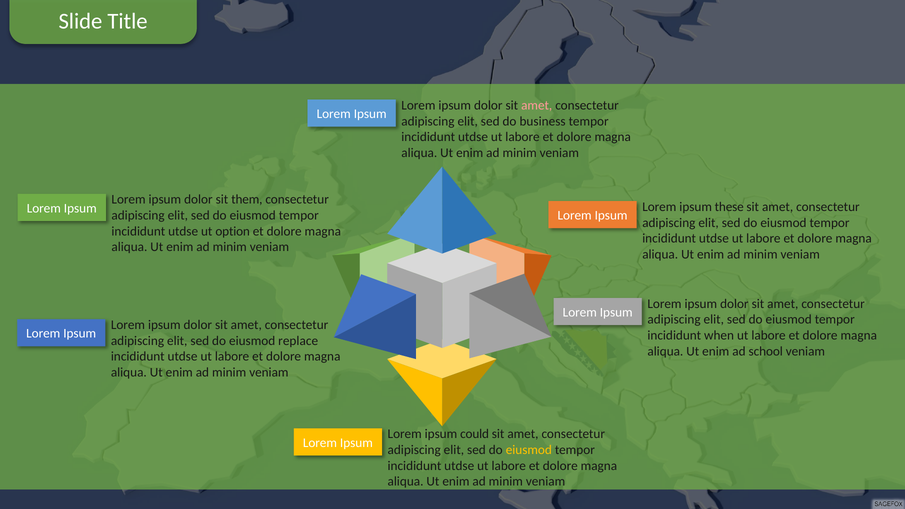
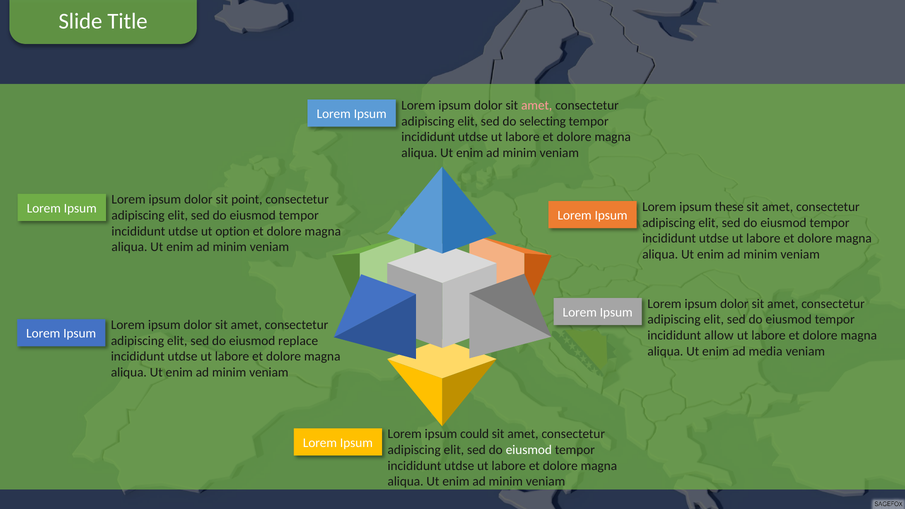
business: business -> selecting
them: them -> point
when: when -> allow
school: school -> media
eiusmod at (529, 450) colour: yellow -> white
